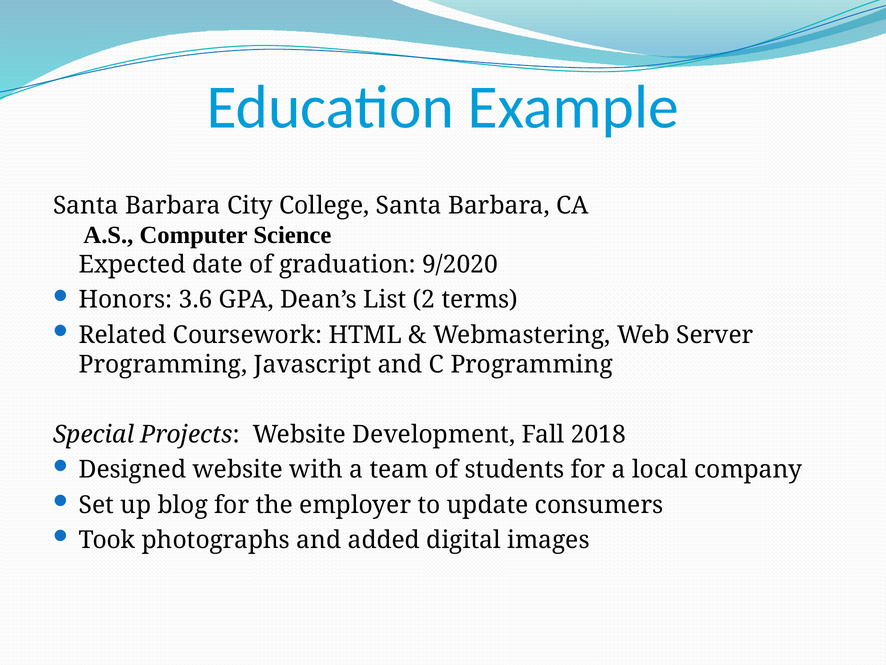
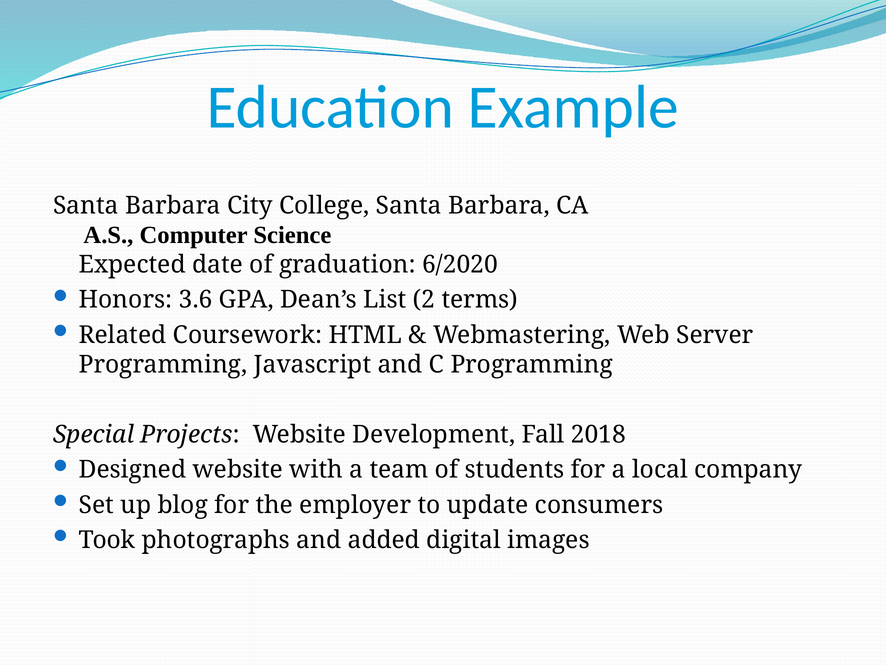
9/2020: 9/2020 -> 6/2020
